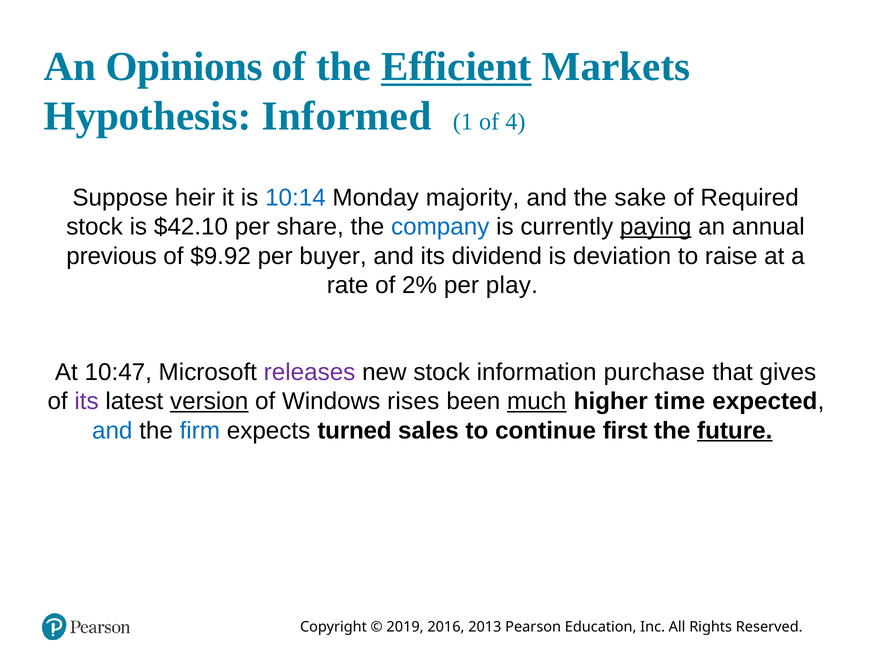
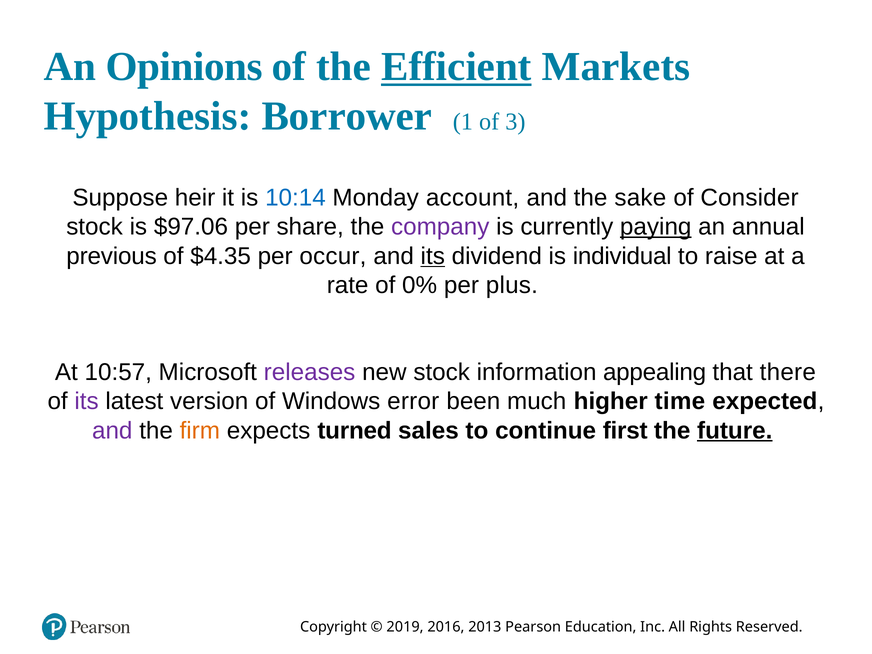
Informed: Informed -> Borrower
4: 4 -> 3
majority: majority -> account
Required: Required -> Consider
$42.10: $42.10 -> $97.06
company colour: blue -> purple
$9.92: $9.92 -> $4.35
buyer: buyer -> occur
its at (433, 256) underline: none -> present
deviation: deviation -> individual
2%: 2% -> 0%
play: play -> plus
10:47: 10:47 -> 10:57
purchase: purchase -> appealing
gives: gives -> there
version underline: present -> none
rises: rises -> error
much underline: present -> none
and at (112, 431) colour: blue -> purple
firm colour: blue -> orange
